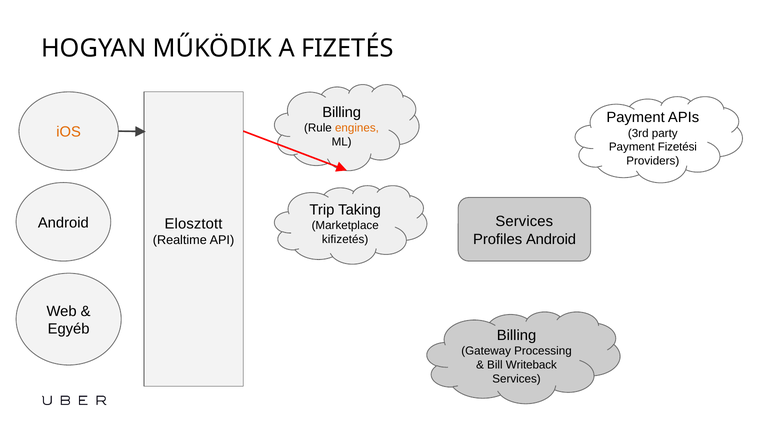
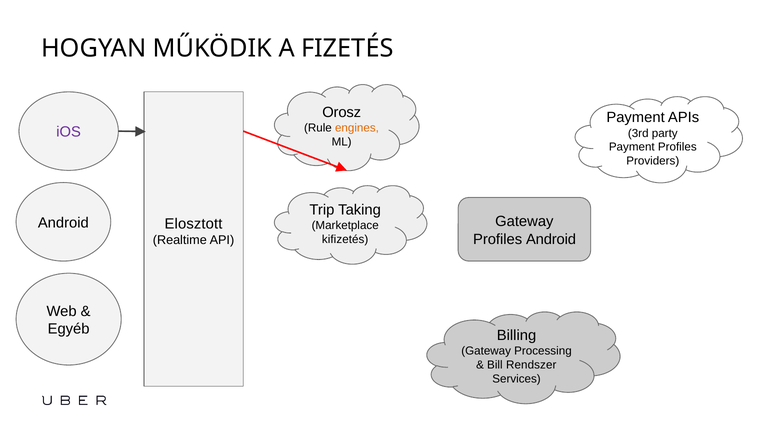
Billing at (342, 112): Billing -> Orosz
iOS colour: orange -> purple
Payment Fizetési: Fizetési -> Profiles
Services at (524, 221): Services -> Gateway
Writeback: Writeback -> Rendszer
